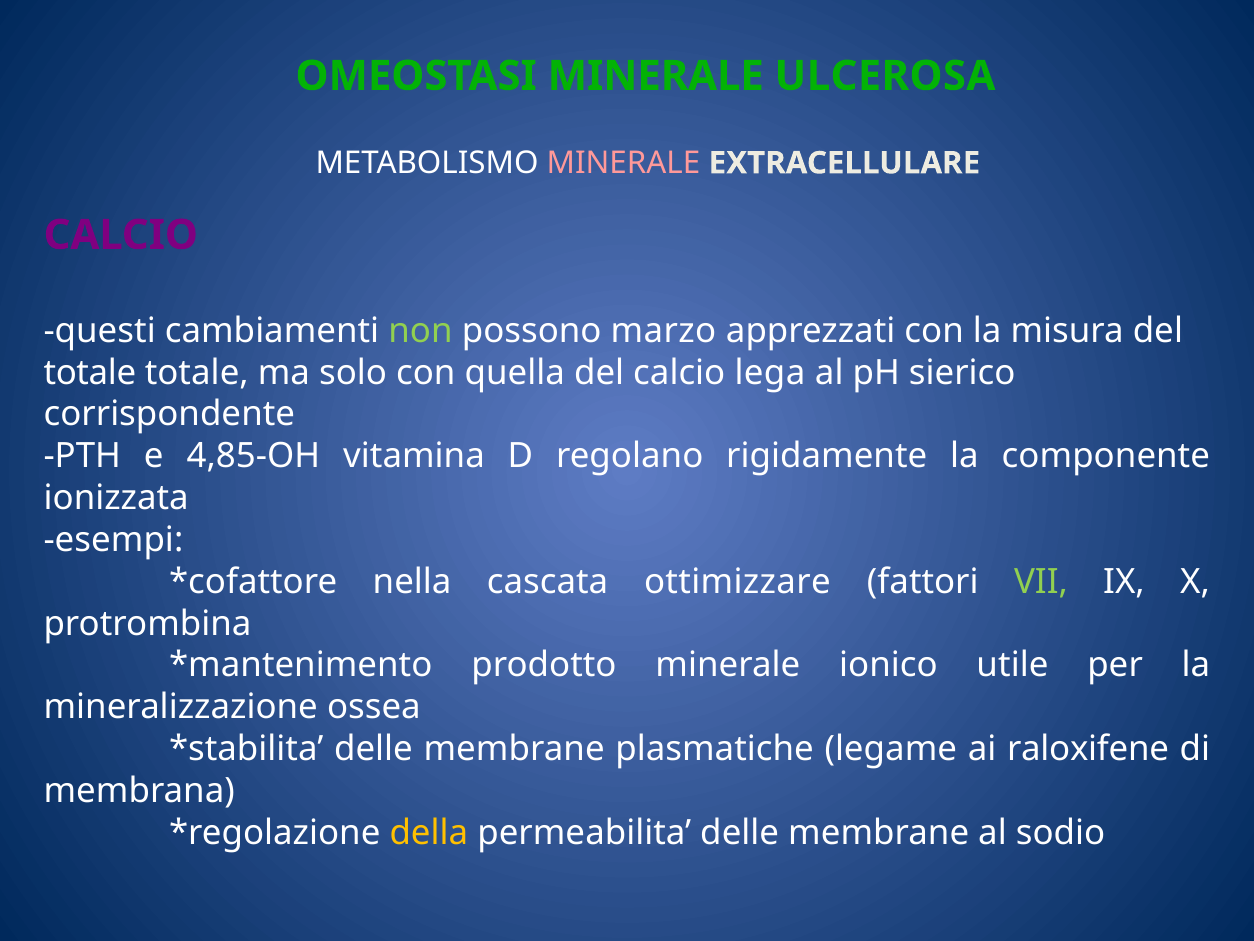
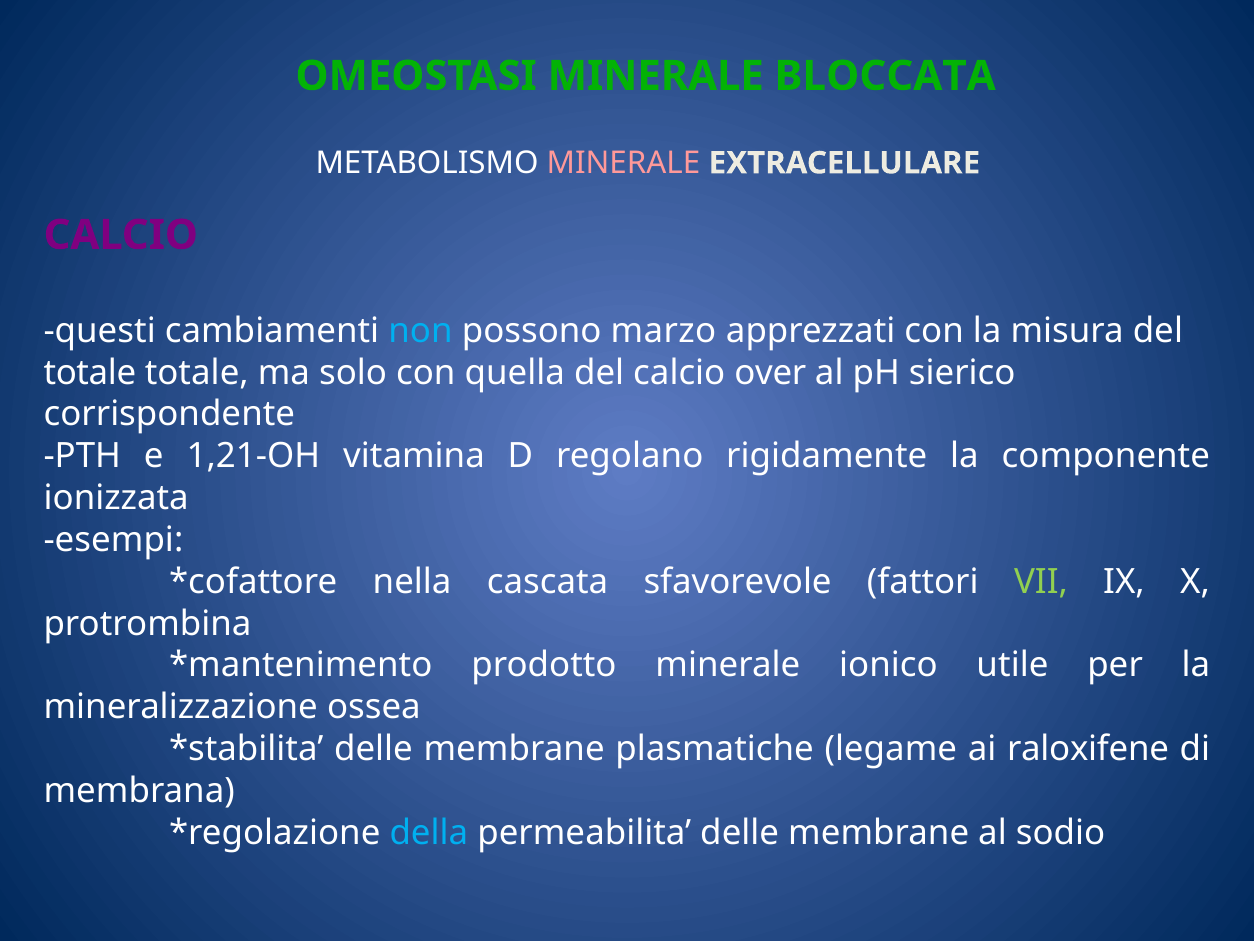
ULCEROSA: ULCEROSA -> BLOCCATA
non colour: light green -> light blue
lega: lega -> over
4,85-OH: 4,85-OH -> 1,21-OH
ottimizzare: ottimizzare -> sfavorevole
della colour: yellow -> light blue
